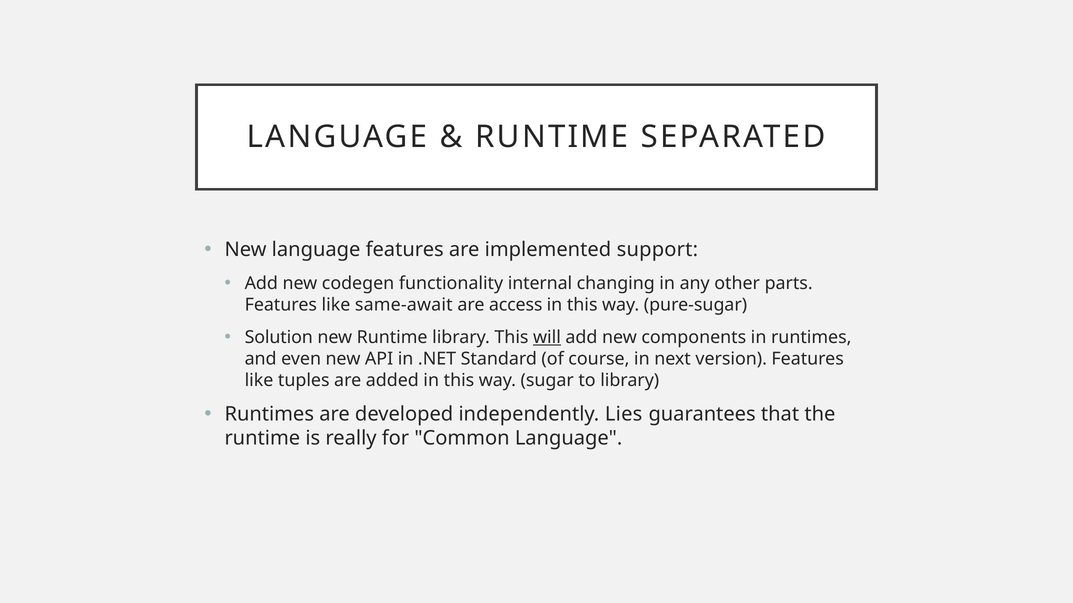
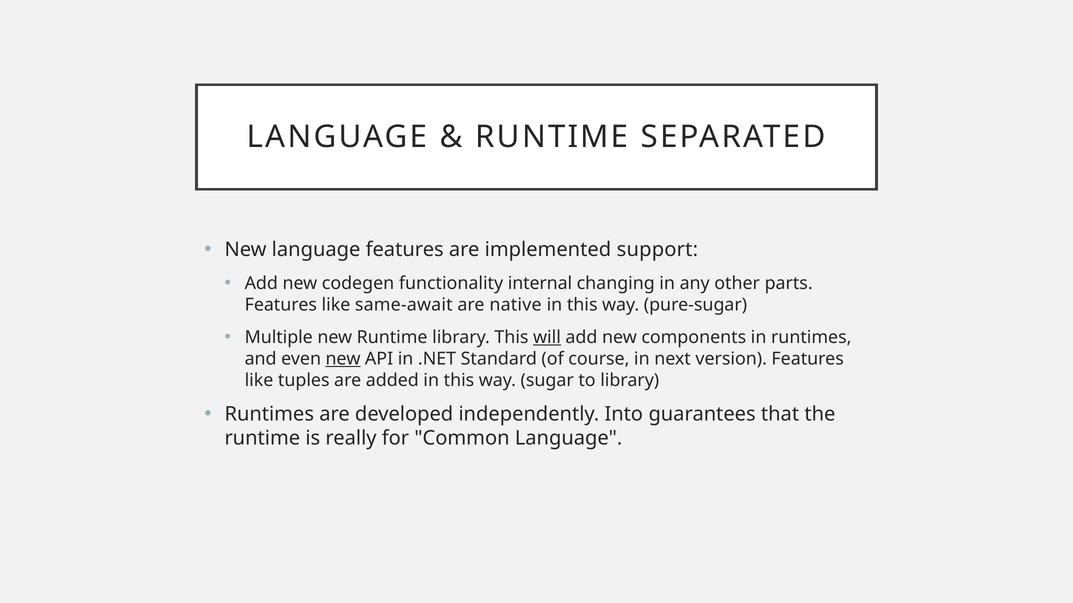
access: access -> native
Solution: Solution -> Multiple
new at (343, 359) underline: none -> present
Lies: Lies -> Into
